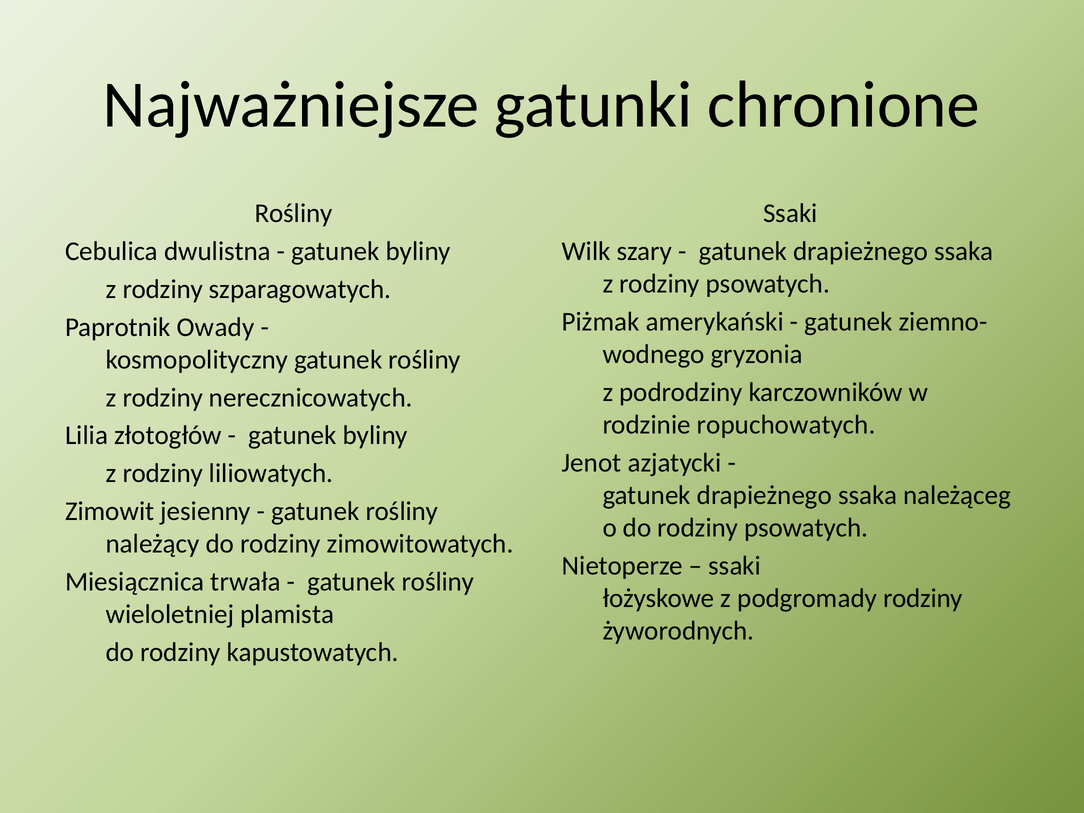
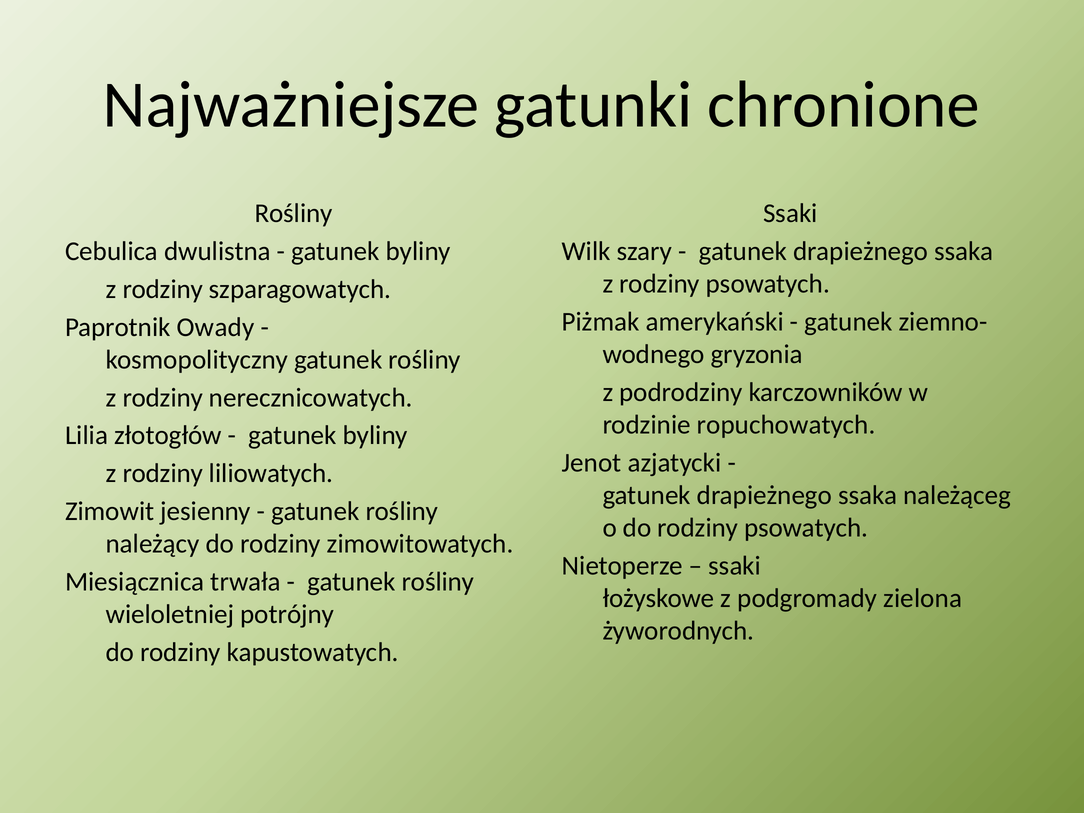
podgromady rodziny: rodziny -> zielona
plamista: plamista -> potrójny
